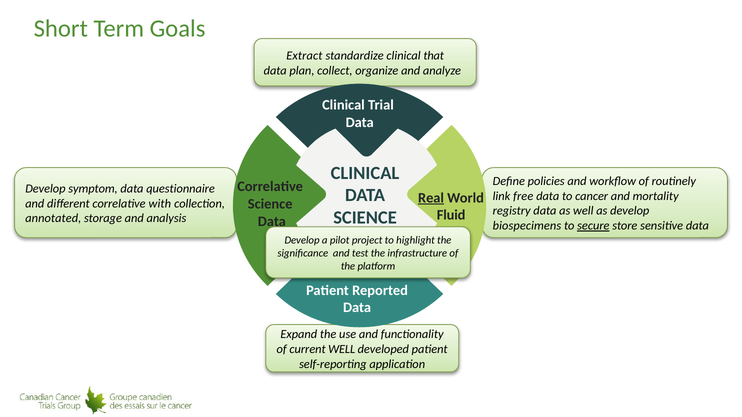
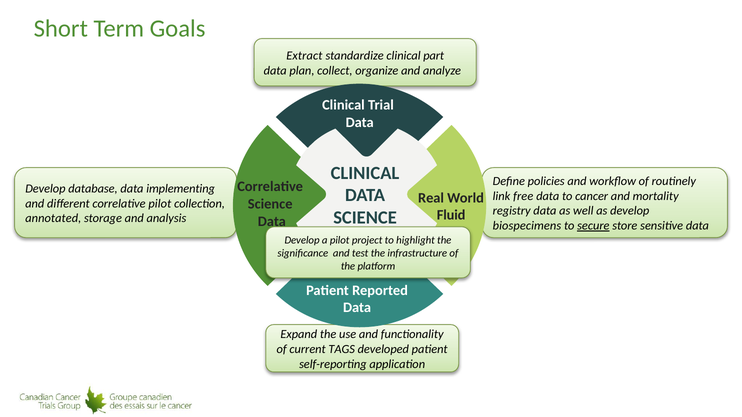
that: that -> part
symptom: symptom -> database
questionnaire: questionnaire -> implementing
Real underline: present -> none
correlative with: with -> pilot
current WELL: WELL -> TAGS
